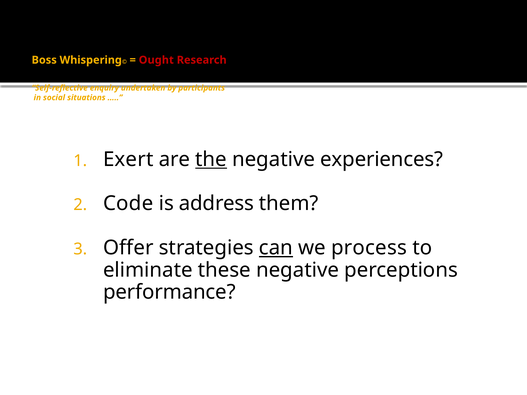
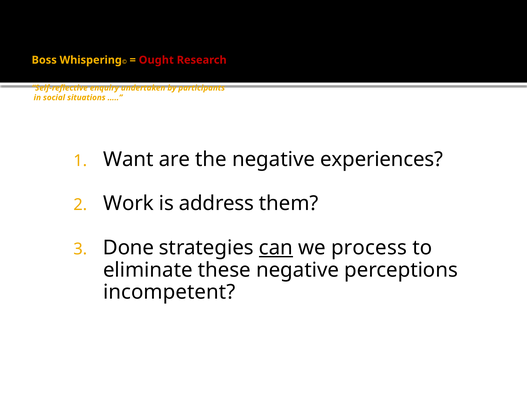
Exert: Exert -> Want
the underline: present -> none
Code: Code -> Work
Offer: Offer -> Done
performance: performance -> incompetent
